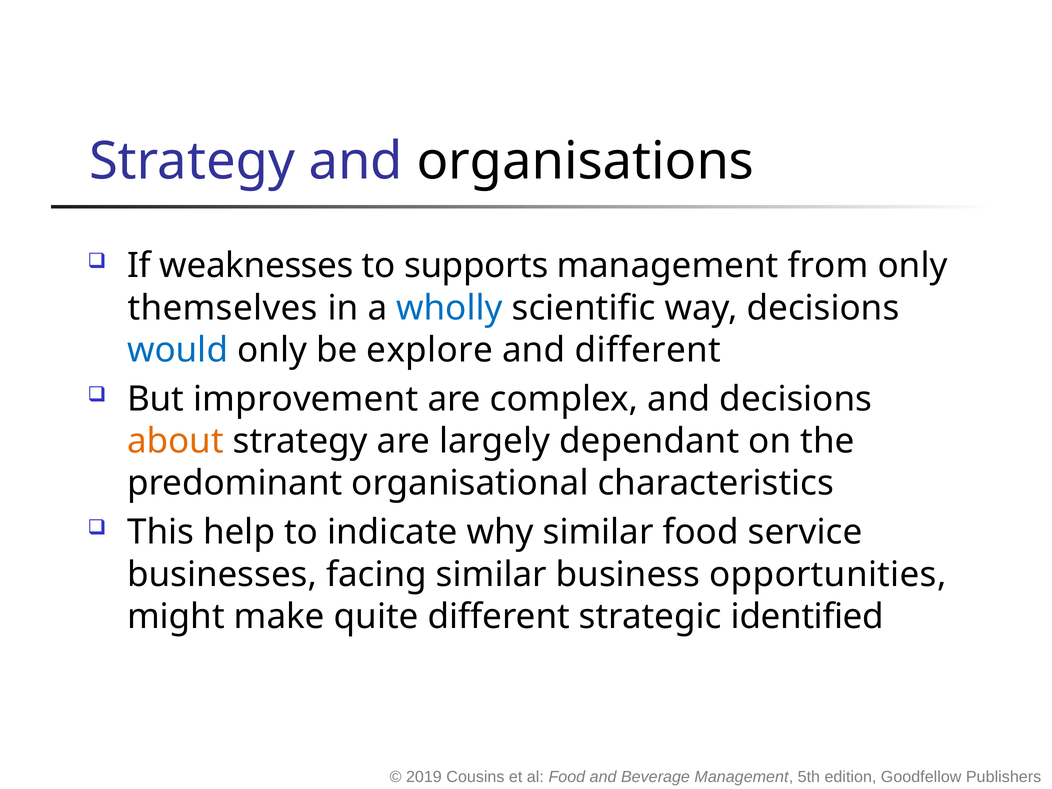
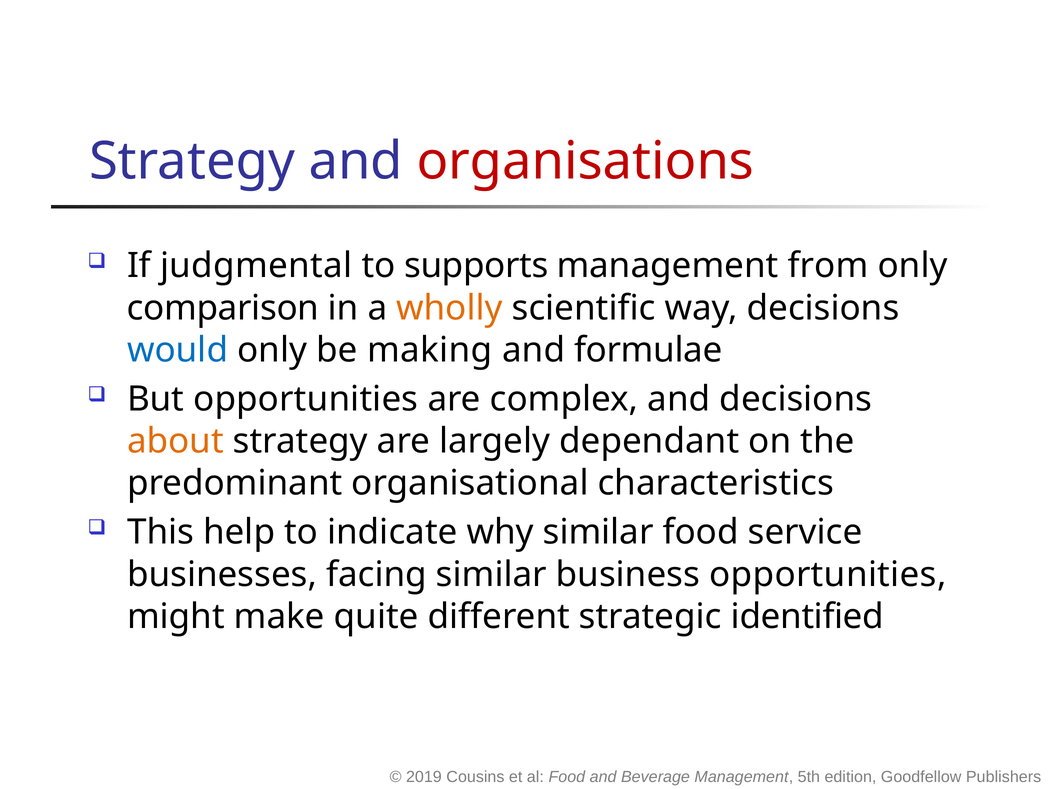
organisations colour: black -> red
weaknesses: weaknesses -> judgmental
themselves: themselves -> comparison
wholly colour: blue -> orange
explore: explore -> making
and different: different -> formulae
But improvement: improvement -> opportunities
